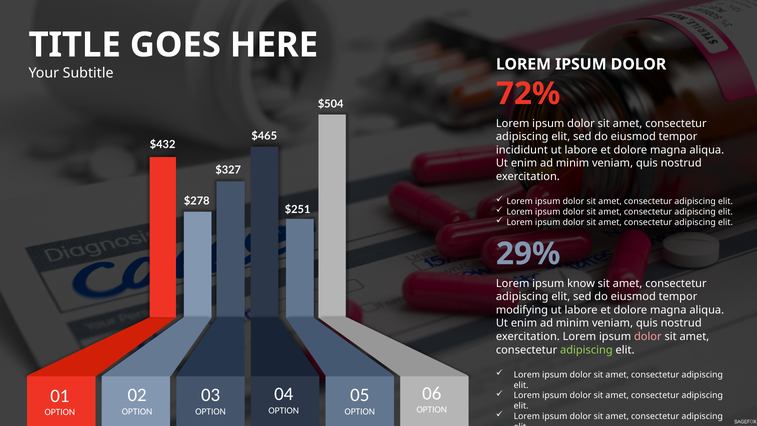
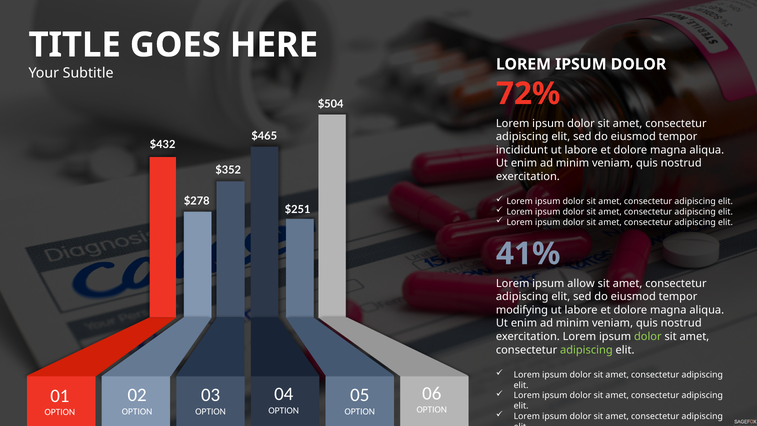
$327: $327 -> $352
29%: 29% -> 41%
know: know -> allow
dolor at (648, 336) colour: pink -> light green
